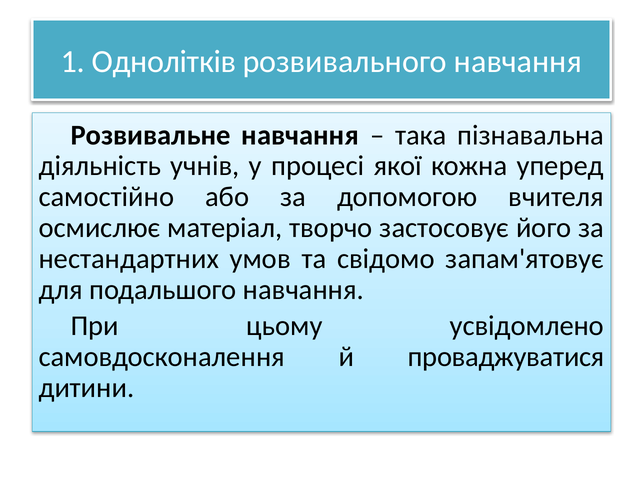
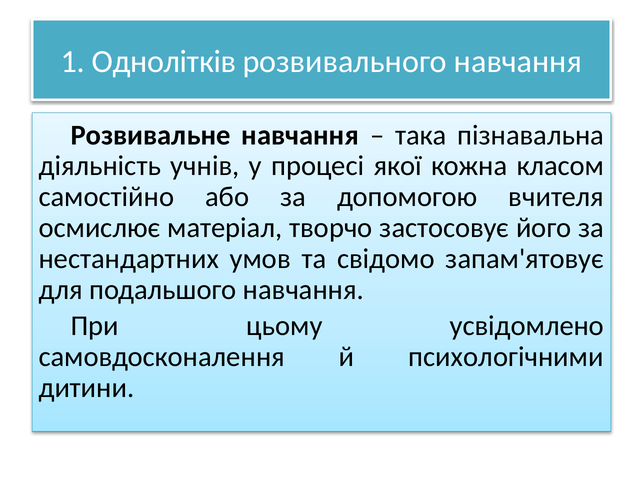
уперед: уперед -> класом
проваджуватися: проваджуватися -> психологічними
